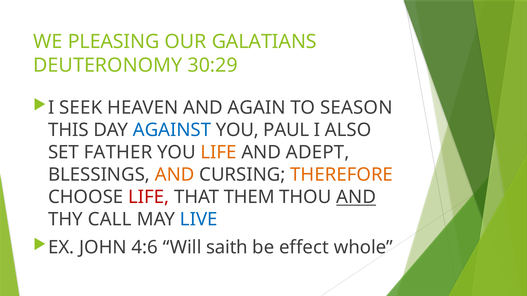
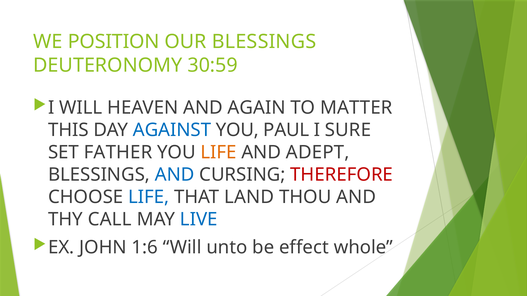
PLEASING: PLEASING -> POSITION
OUR GALATIANS: GALATIANS -> BLESSINGS
30:29: 30:29 -> 30:59
I SEEK: SEEK -> WILL
SEASON: SEASON -> MATTER
ALSO: ALSO -> SURE
AND at (175, 175) colour: orange -> blue
THEREFORE colour: orange -> red
LIFE at (149, 197) colour: red -> blue
THEM: THEM -> LAND
AND at (356, 197) underline: present -> none
4:6: 4:6 -> 1:6
saith: saith -> unto
